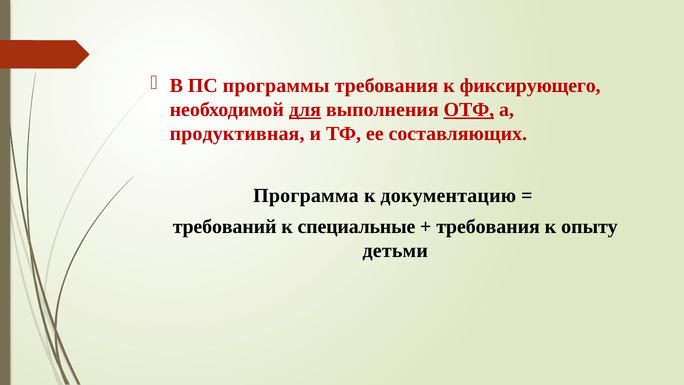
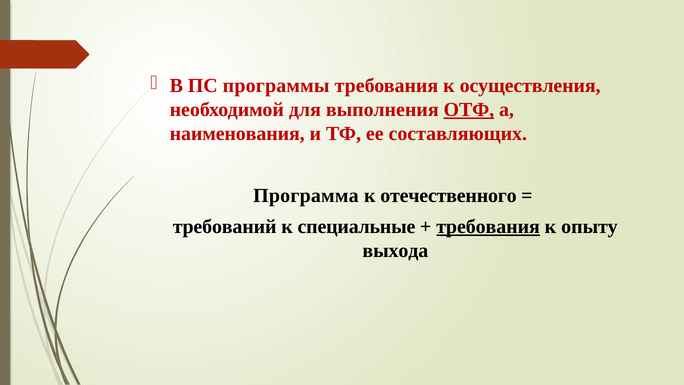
фиксирующего: фиксирующего -> осуществления
для underline: present -> none
продуктивная: продуктивная -> наименования
документацию: документацию -> отечественного
требования at (488, 226) underline: none -> present
детьми: детьми -> выхода
